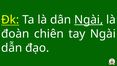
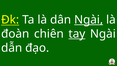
tay underline: none -> present
